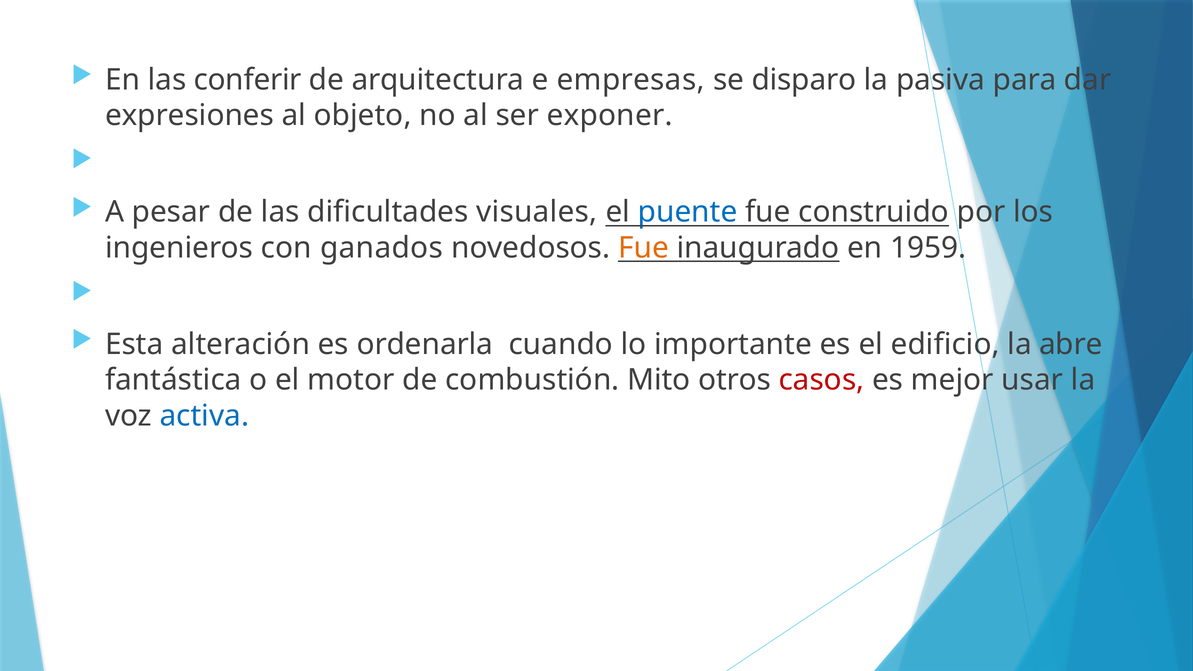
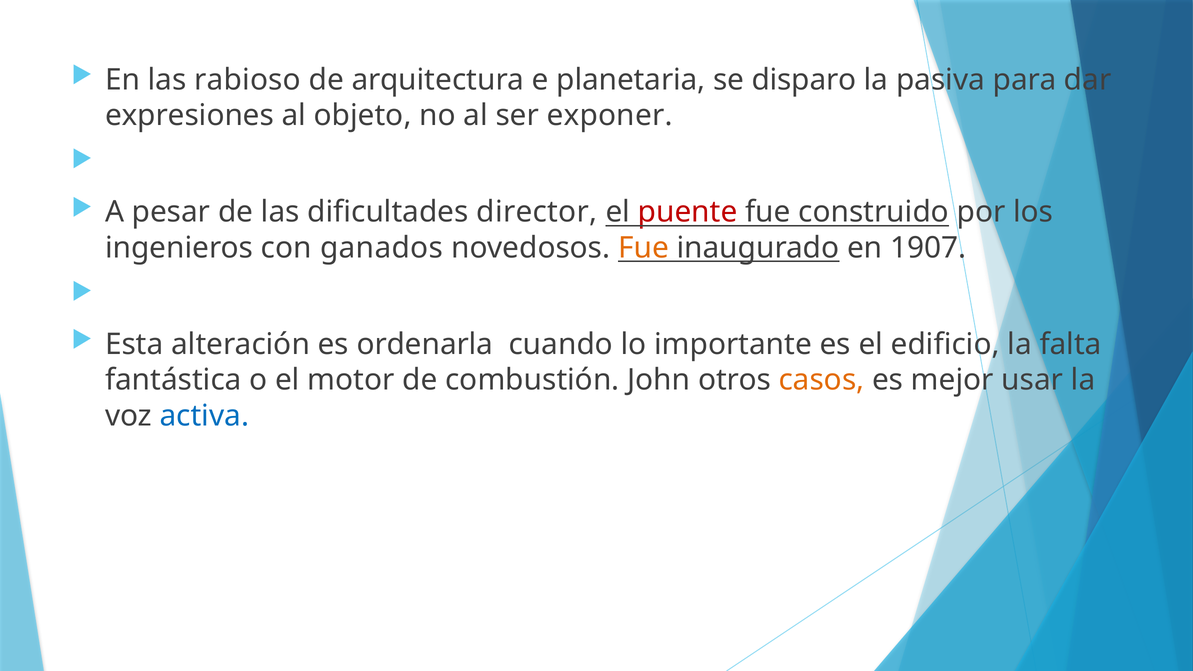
conferir: conferir -> rabioso
empresas: empresas -> planetaria
visuales: visuales -> director
puente colour: blue -> red
1959: 1959 -> 1907
abre: abre -> falta
Mito: Mito -> John
casos colour: red -> orange
